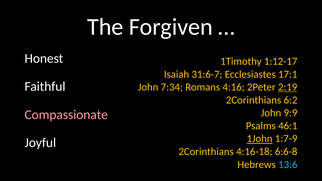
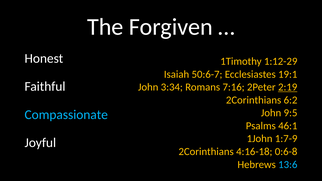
1:12-17: 1:12-17 -> 1:12-29
31:6-7: 31:6-7 -> 50:6-7
17:1: 17:1 -> 19:1
7:34: 7:34 -> 3:34
4:16: 4:16 -> 7:16
9:9: 9:9 -> 9:5
Compassionate colour: pink -> light blue
1John underline: present -> none
6:6-8: 6:6-8 -> 0:6-8
